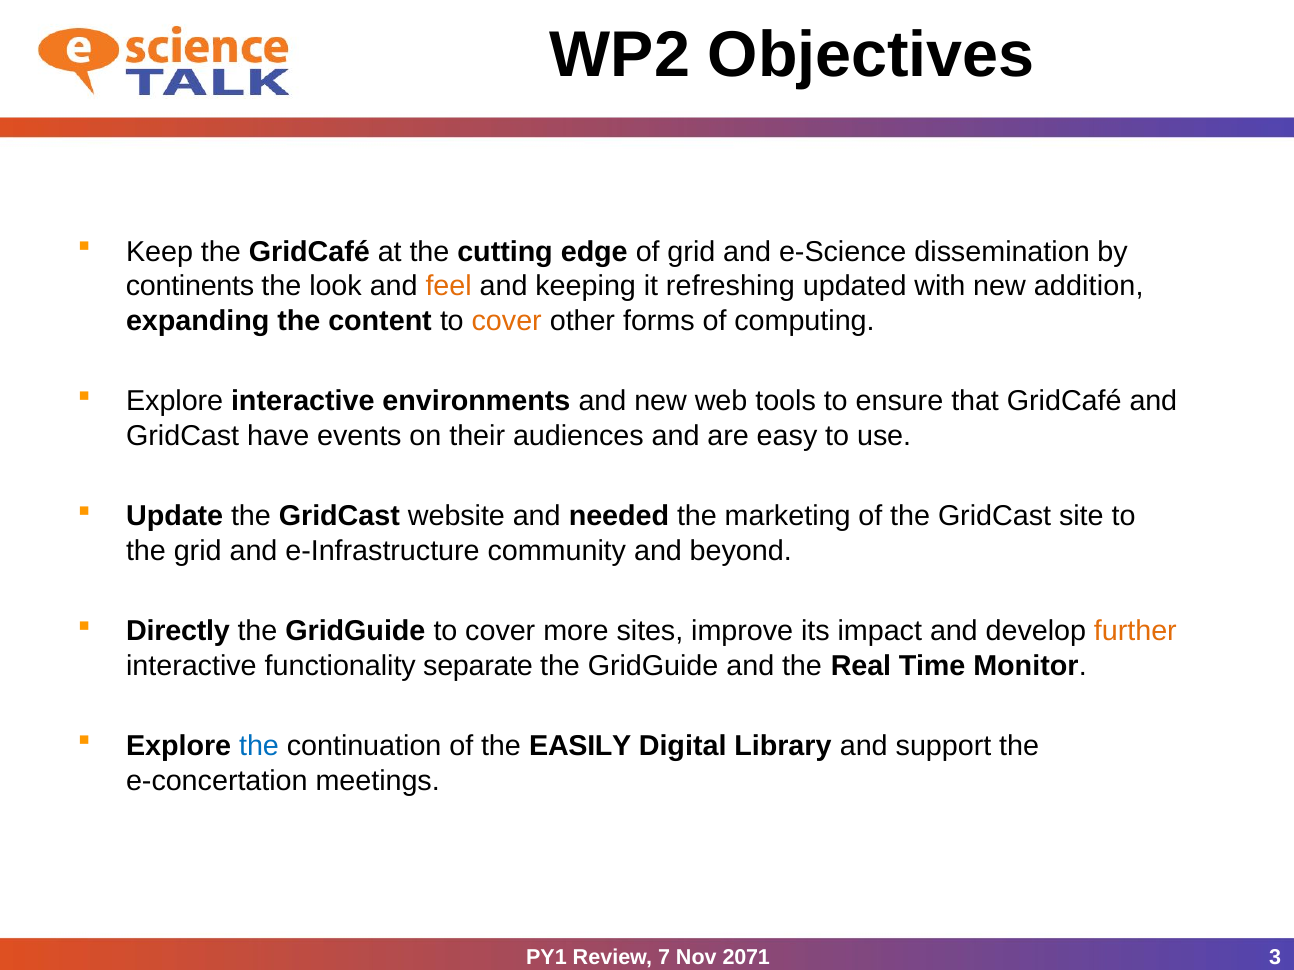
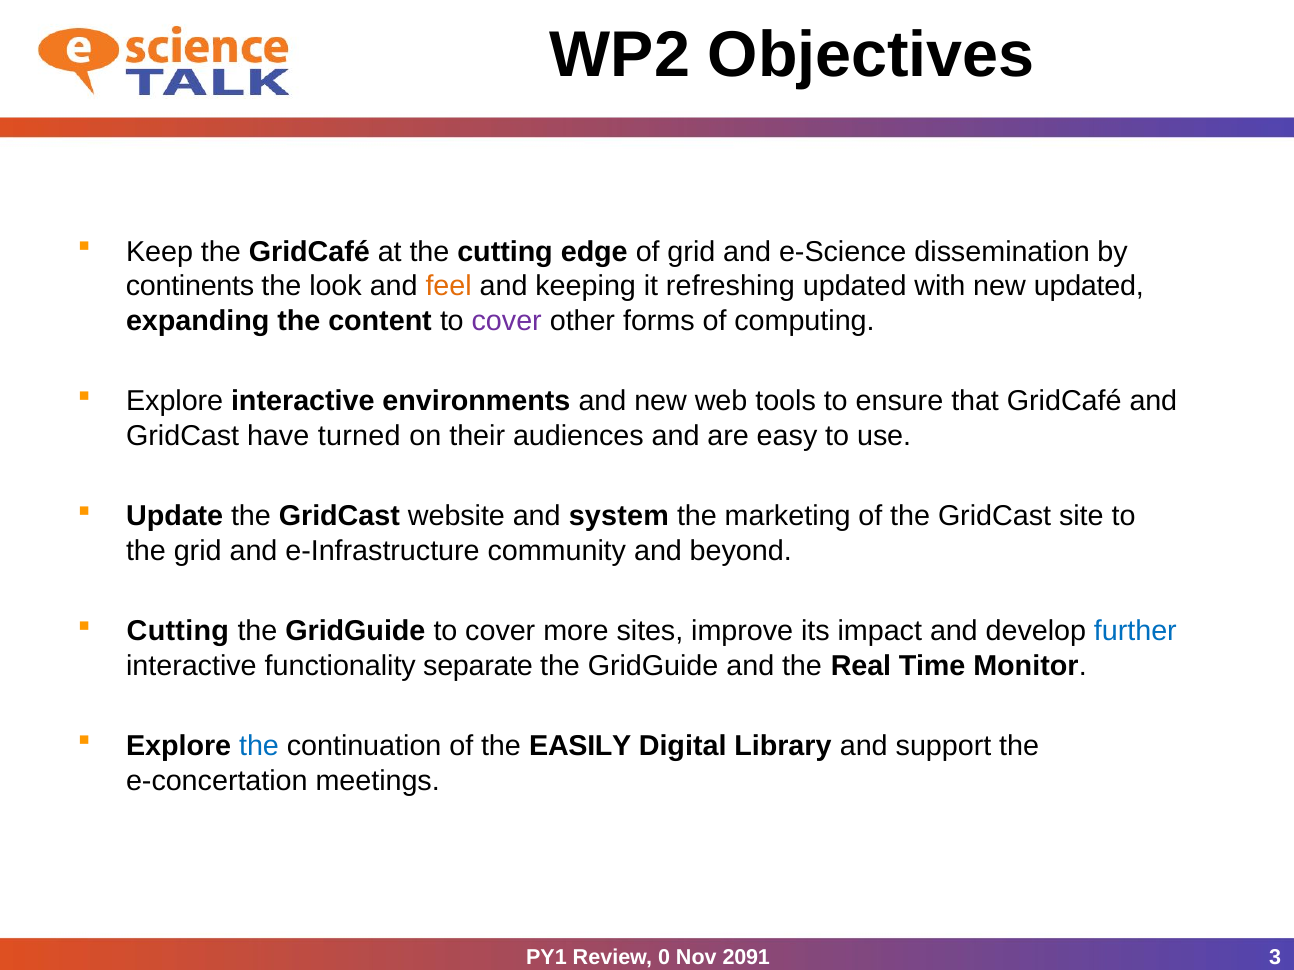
new addition: addition -> updated
cover at (507, 321) colour: orange -> purple
events: events -> turned
needed: needed -> system
Directly at (178, 632): Directly -> Cutting
further colour: orange -> blue
7: 7 -> 0
2071: 2071 -> 2091
